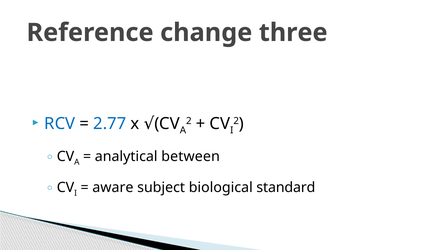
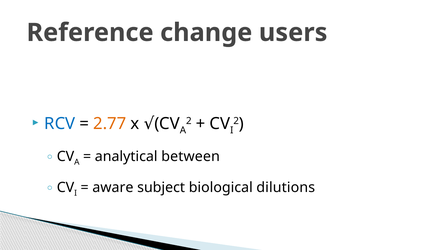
three: three -> users
2.77 colour: blue -> orange
standard: standard -> dilutions
